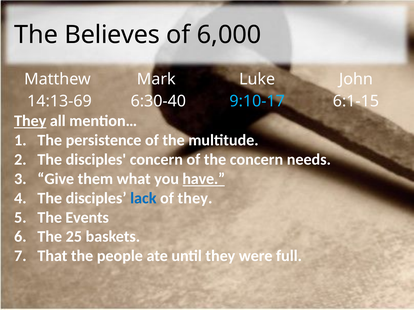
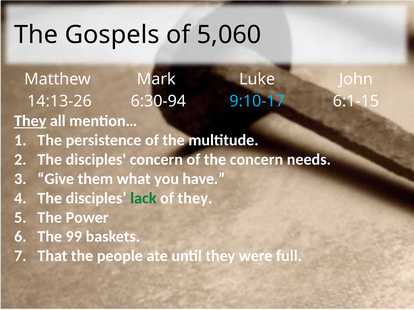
Believes: Believes -> Gospels
6,000: 6,000 -> 5,060
14:13-69: 14:13-69 -> 14:13-26
6:30-40: 6:30-40 -> 6:30-94
have underline: present -> none
lack colour: blue -> green
Events: Events -> Power
25: 25 -> 99
